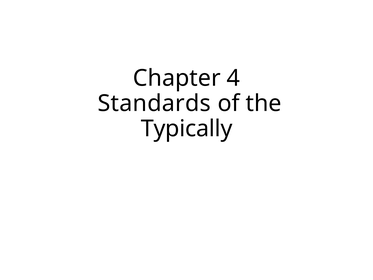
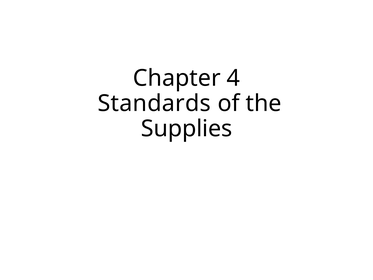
Typically: Typically -> Supplies
